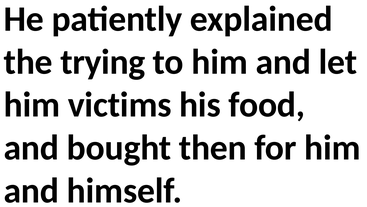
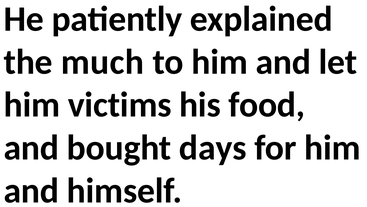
trying: trying -> much
then: then -> days
